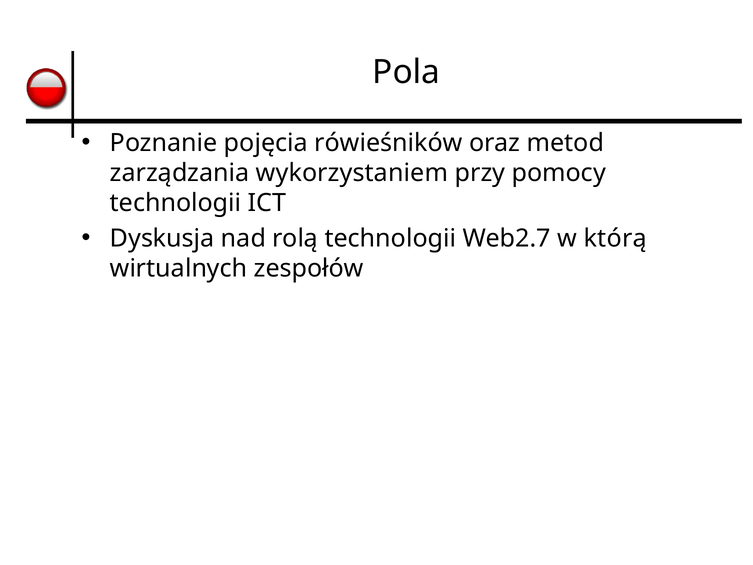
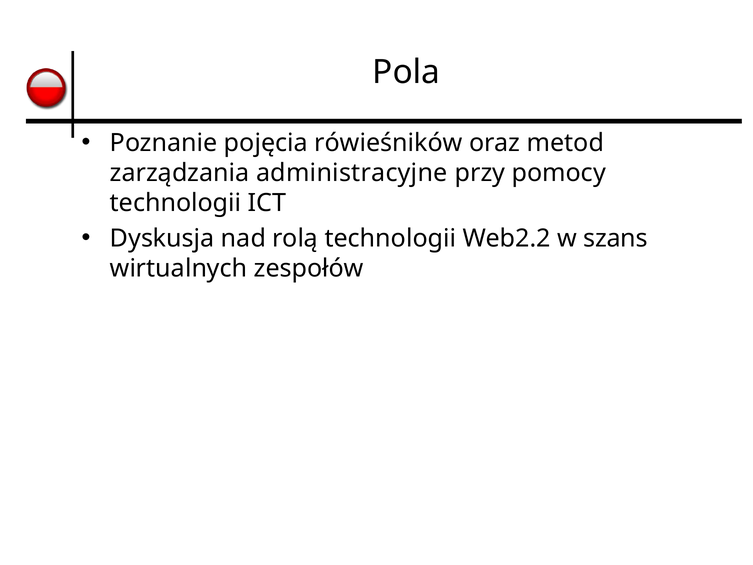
wykorzystaniem: wykorzystaniem -> administracyjne
Web2.7: Web2.7 -> Web2.2
którą: którą -> szans
